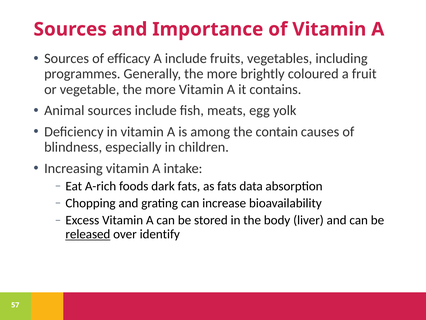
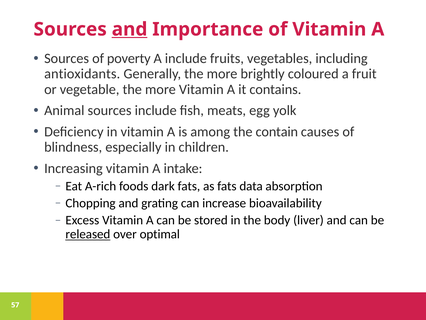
and at (130, 29) underline: none -> present
efficacy: efficacy -> poverty
programmes: programmes -> antioxidants
identify: identify -> optimal
